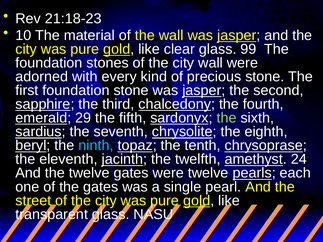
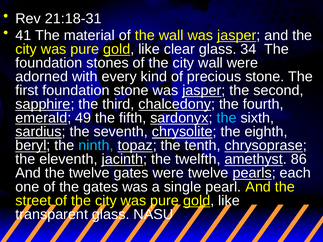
21:18-23: 21:18-23 -> 21:18-31
10: 10 -> 41
99: 99 -> 34
29: 29 -> 49
the at (227, 118) colour: light green -> light blue
24: 24 -> 86
